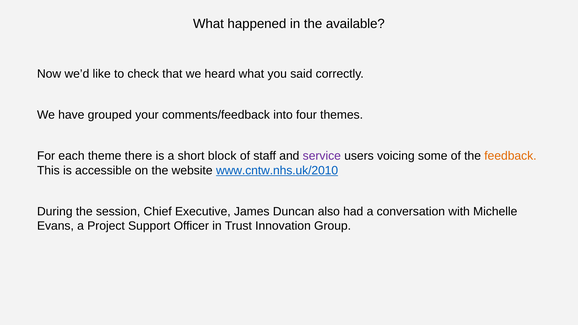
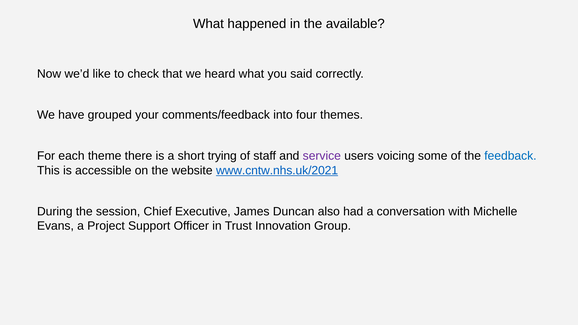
block: block -> trying
feedback colour: orange -> blue
www.cntw.nhs.uk/2010: www.cntw.nhs.uk/2010 -> www.cntw.nhs.uk/2021
